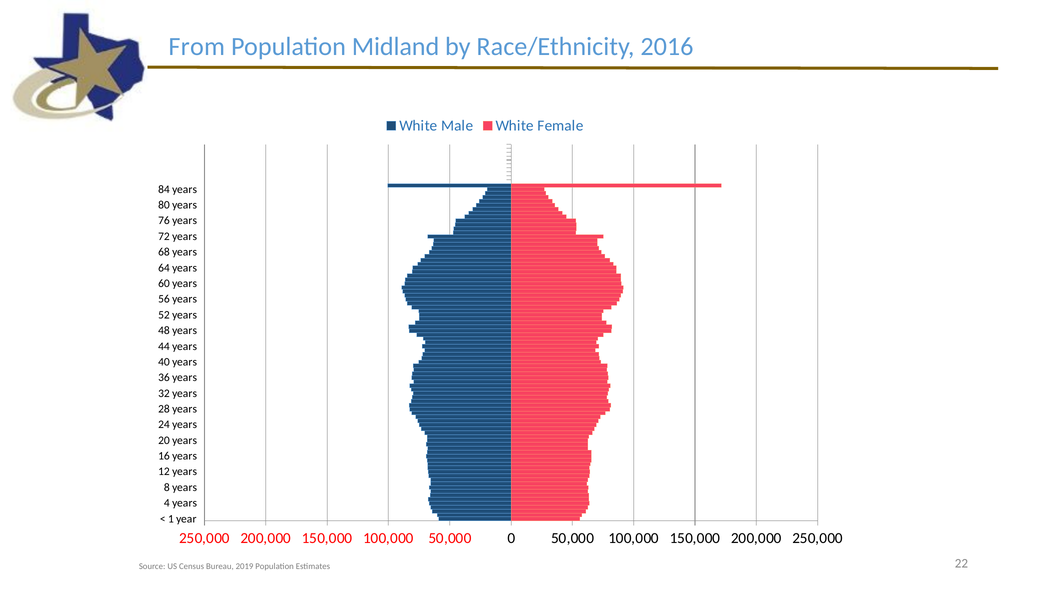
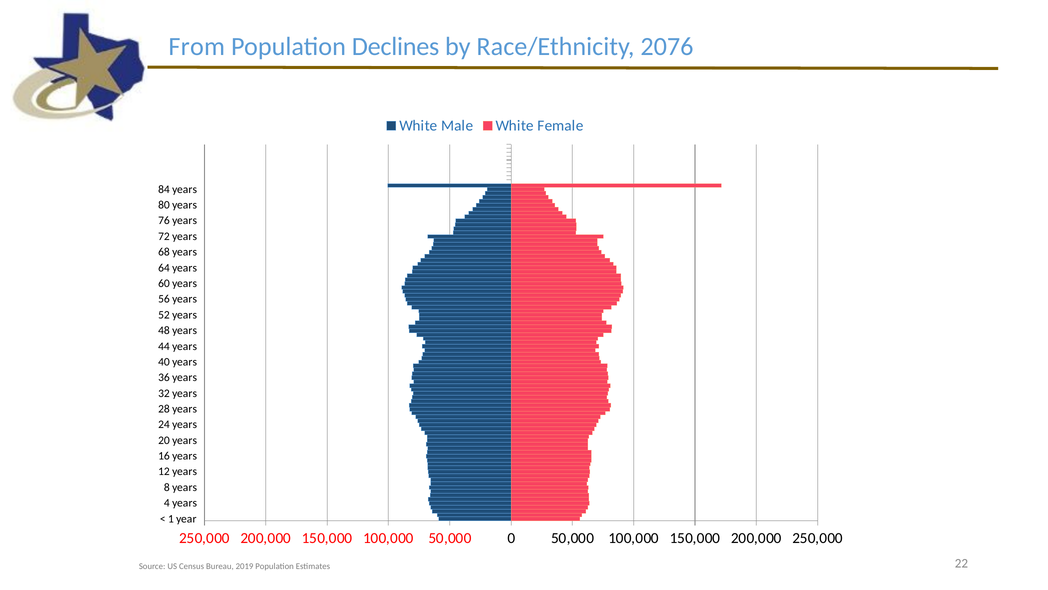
Midland: Midland -> Declines
2016: 2016 -> 2076
